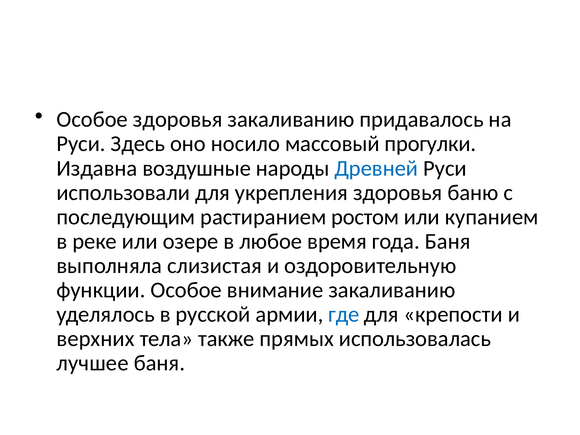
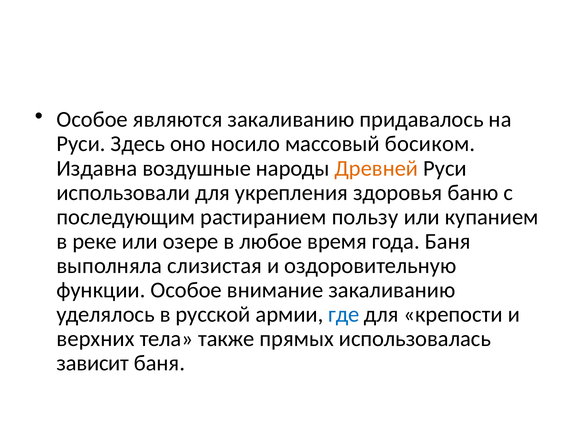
Особое здоровья: здоровья -> являются
прогулки: прогулки -> босиком
Древней colour: blue -> orange
ростом: ростом -> пользу
лучшее: лучшее -> зависит
